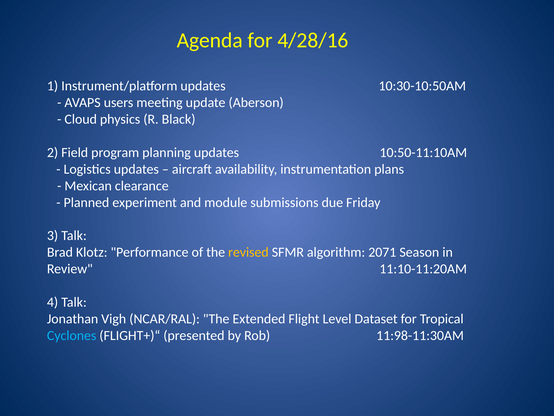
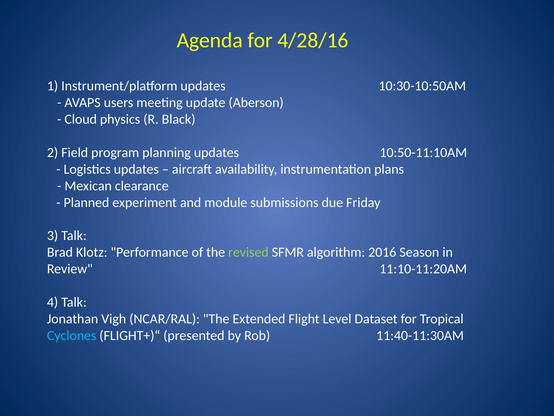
revised colour: yellow -> light green
2071: 2071 -> 2016
11:98-11:30AM: 11:98-11:30AM -> 11:40-11:30AM
